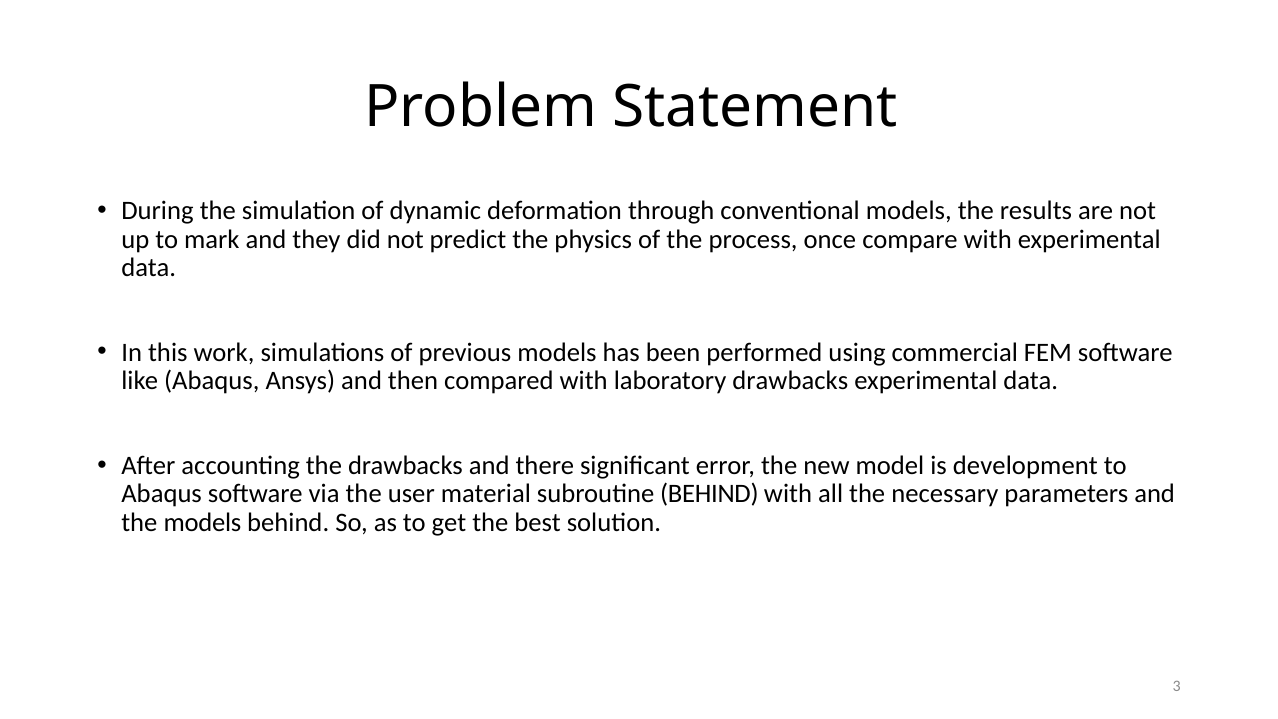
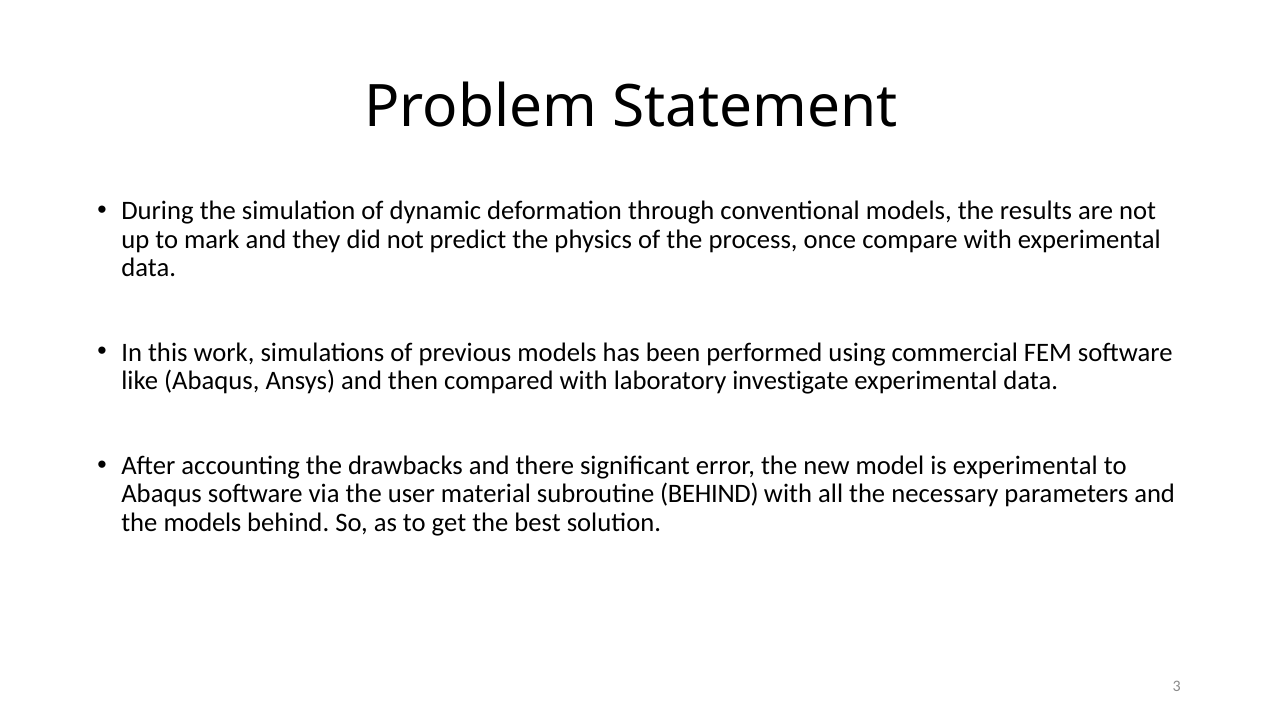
laboratory drawbacks: drawbacks -> investigate
is development: development -> experimental
